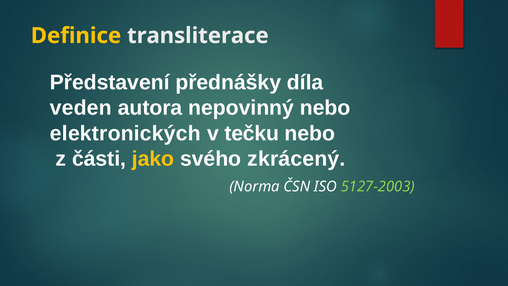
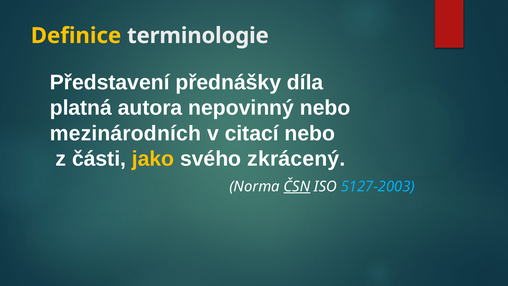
transliterace: transliterace -> terminologie
veden: veden -> platná
elektronických: elektronických -> mezinárodních
tečku: tečku -> citací
ČSN underline: none -> present
5127-2003 colour: light green -> light blue
